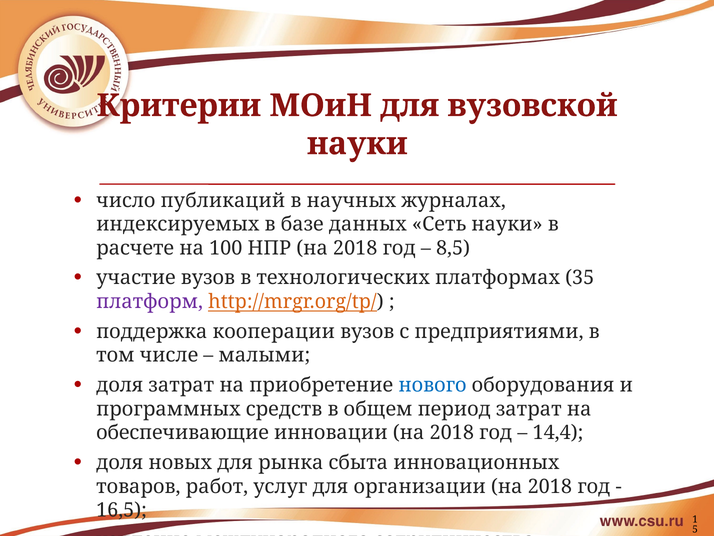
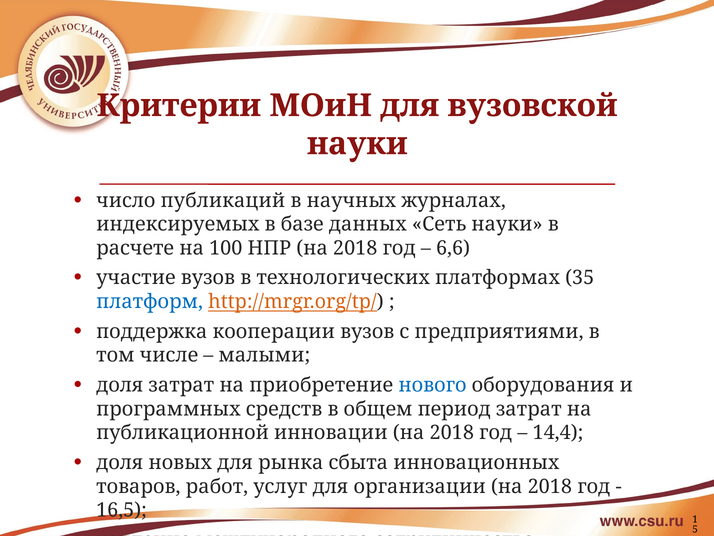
8,5: 8,5 -> 6,6
платформ colour: purple -> blue
обеспечивающие: обеспечивающие -> публикационной
